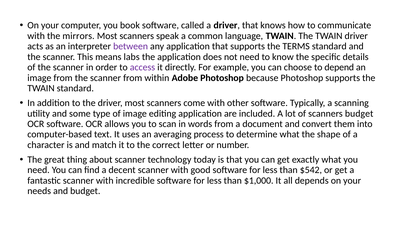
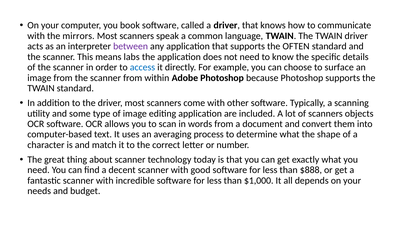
TERMS: TERMS -> OFTEN
access colour: purple -> blue
depend: depend -> surface
scanners budget: budget -> objects
$542: $542 -> $888
